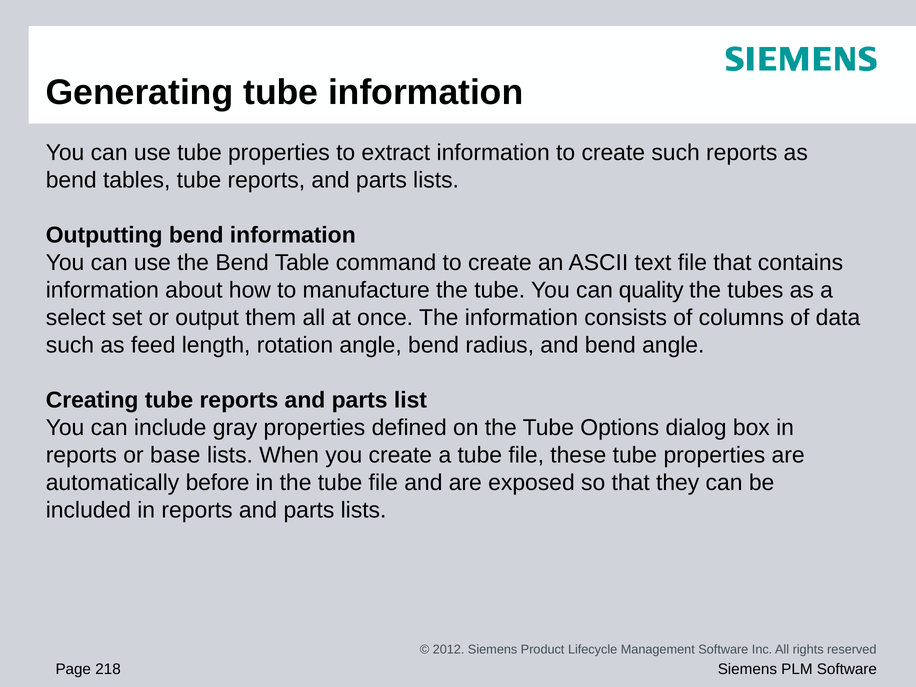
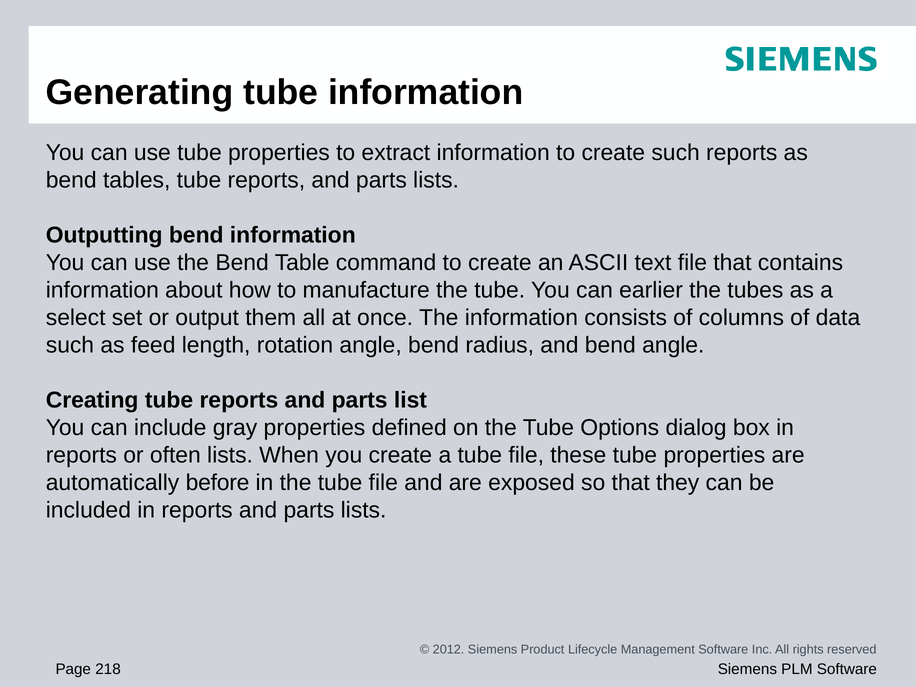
quality: quality -> earlier
base: base -> often
